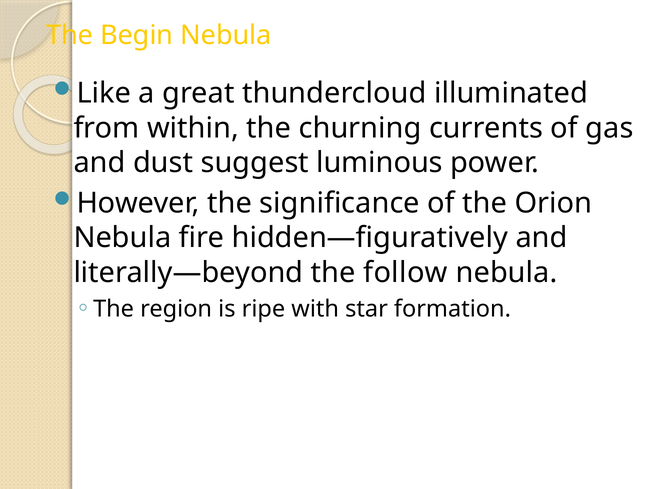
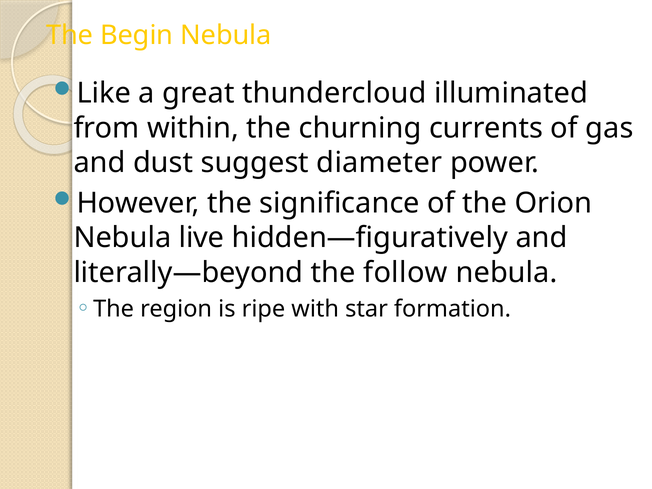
luminous: luminous -> diameter
fire: fire -> live
